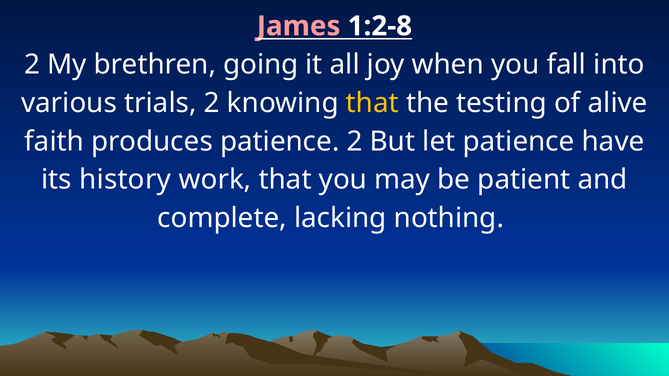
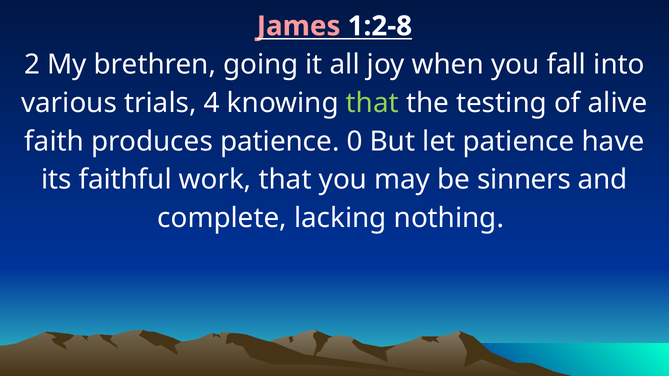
trials 2: 2 -> 4
that at (372, 103) colour: yellow -> light green
patience 2: 2 -> 0
history: history -> faithful
patient: patient -> sinners
